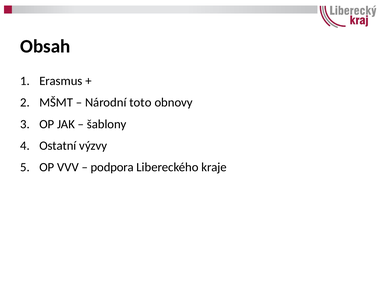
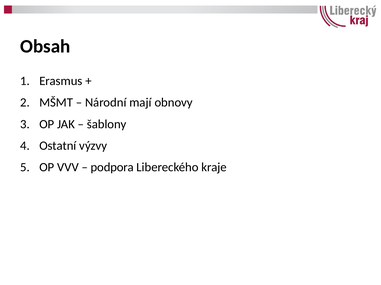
toto: toto -> mají
